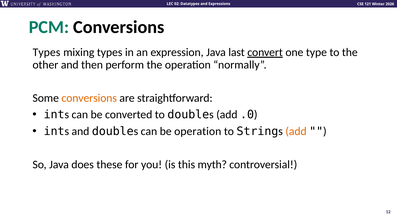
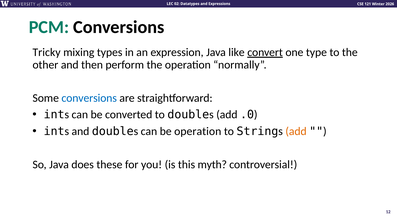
Types at (47, 52): Types -> Tricky
last: last -> like
conversions at (89, 98) colour: orange -> blue
